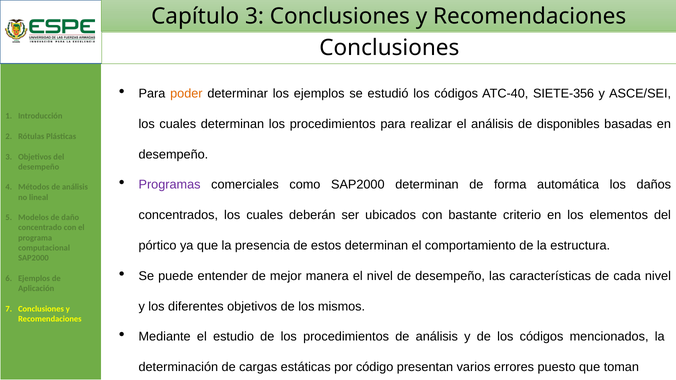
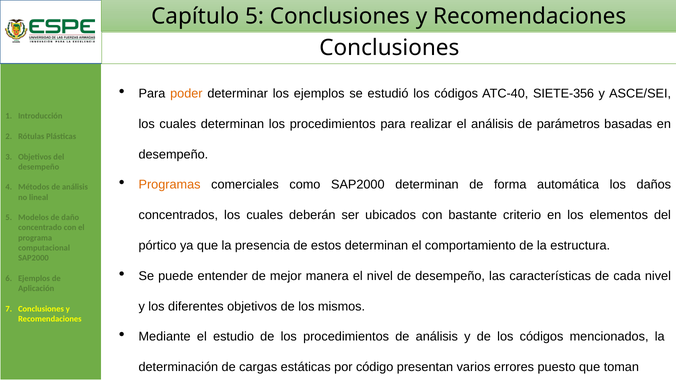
Capítulo 3: 3 -> 5
disponibles: disponibles -> parámetros
Programas colour: purple -> orange
